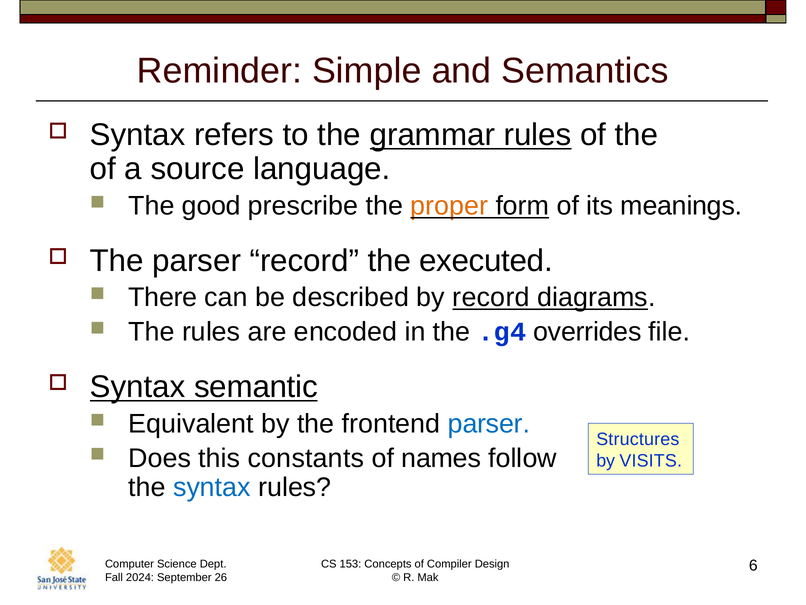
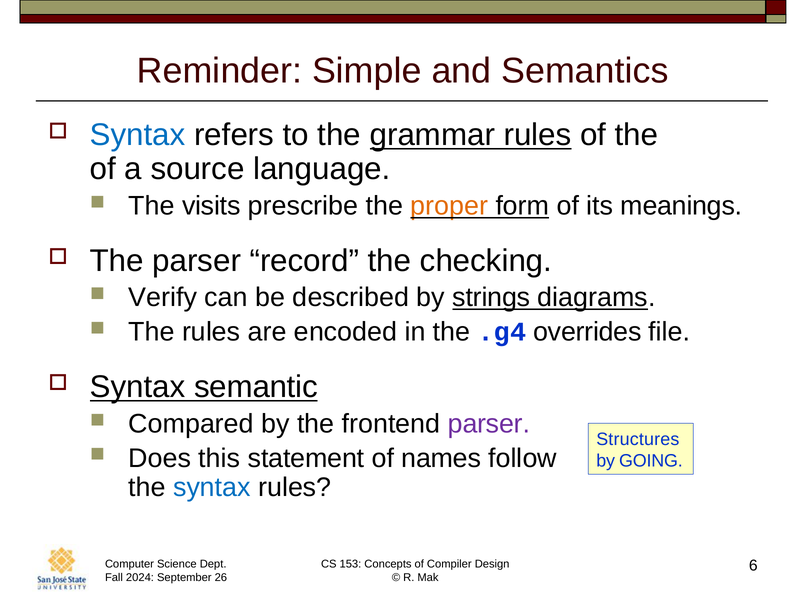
Syntax at (138, 135) colour: black -> blue
good: good -> visits
executed: executed -> checking
There: There -> Verify
by record: record -> strings
Equivalent: Equivalent -> Compared
parser at (489, 423) colour: blue -> purple
constants: constants -> statement
VISITS: VISITS -> GOING
